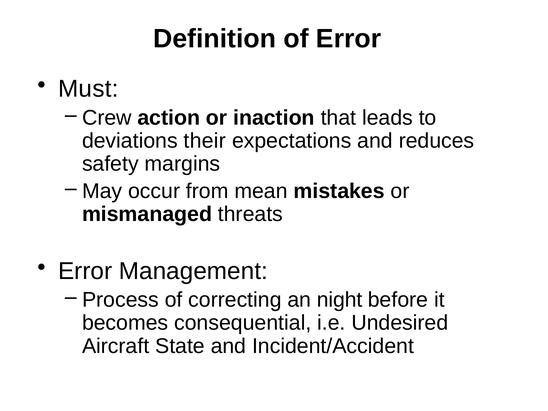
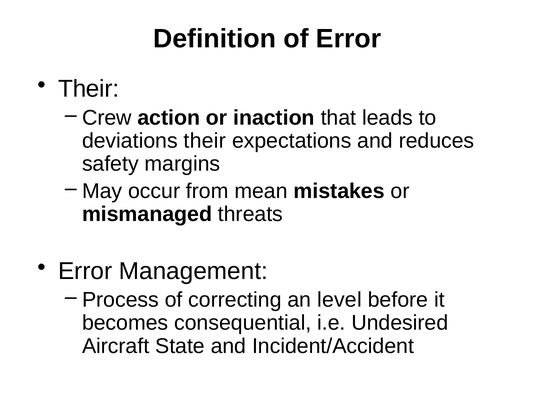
Must at (88, 89): Must -> Their
night: night -> level
